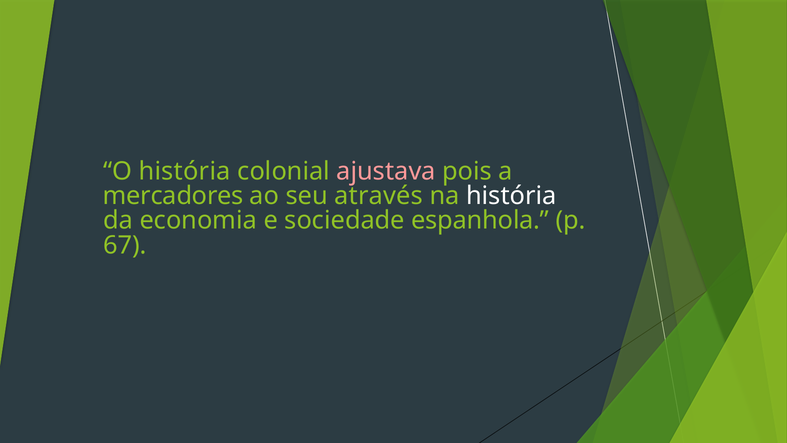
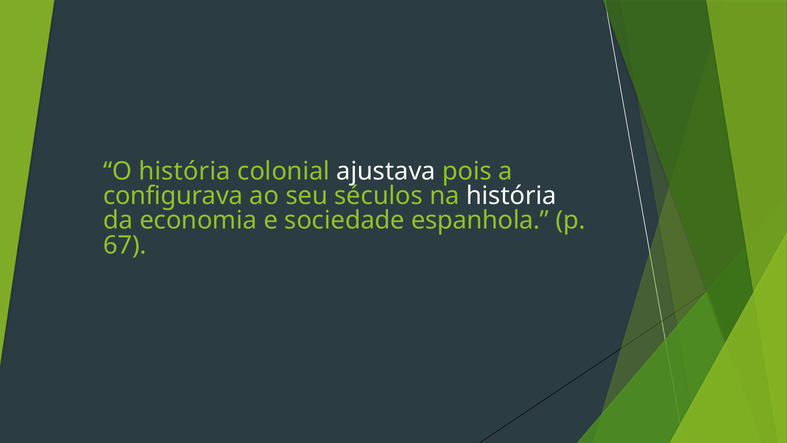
ajustava colour: pink -> white
mercadores: mercadores -> configurava
através: através -> séculos
